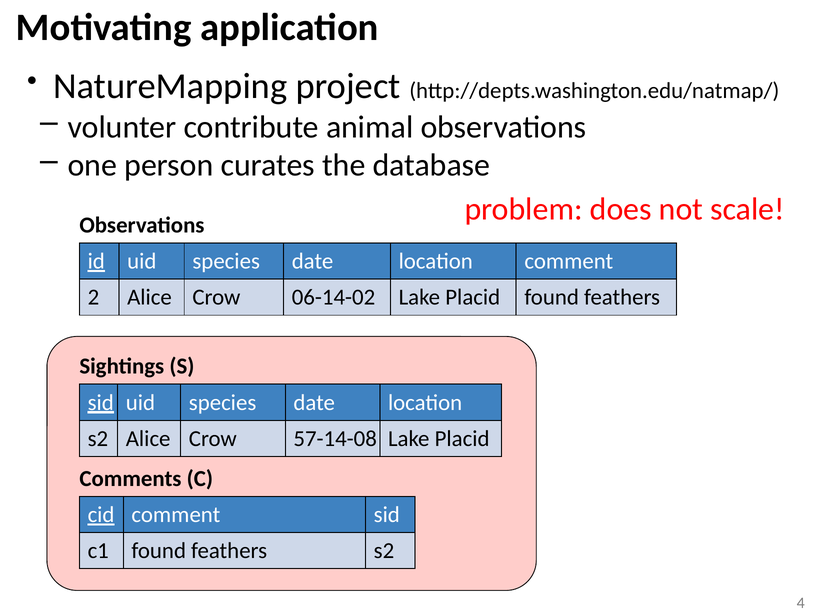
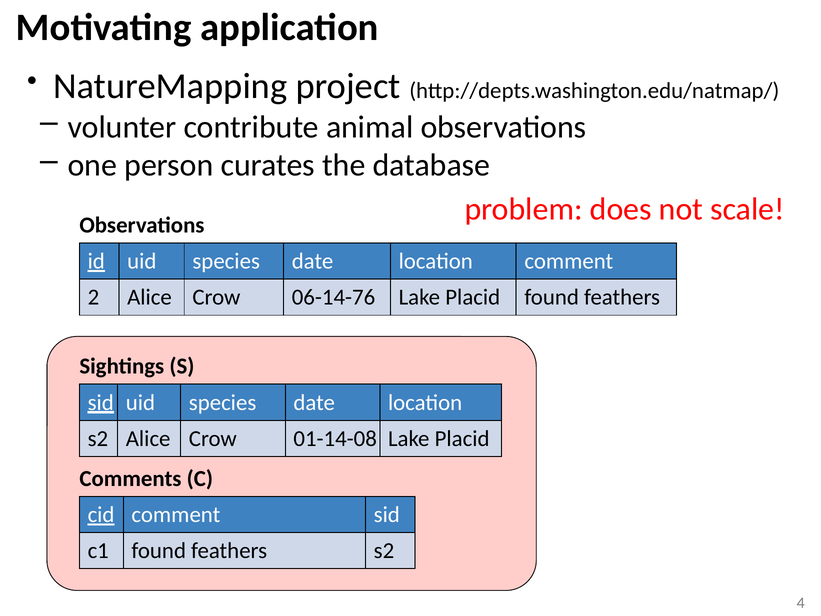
06-14-02: 06-14-02 -> 06-14-76
57-14-08: 57-14-08 -> 01-14-08
